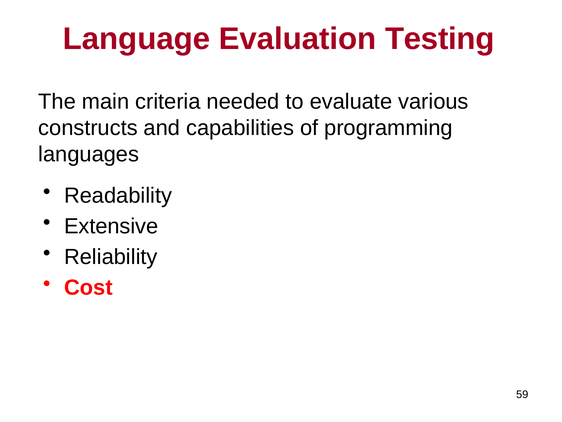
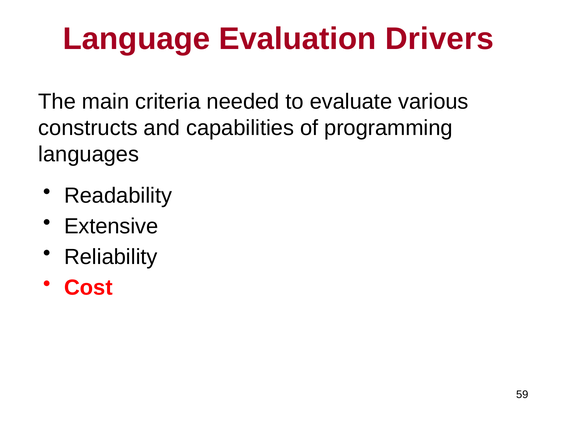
Testing: Testing -> Drivers
